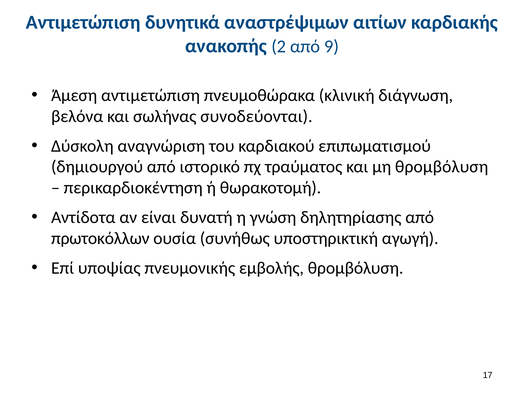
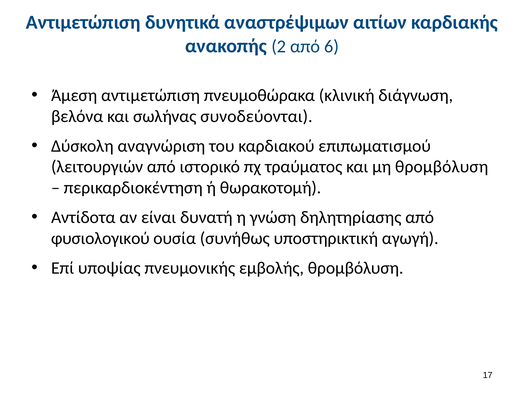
9: 9 -> 6
δημιουργού: δημιουργού -> λειτουργιών
πρωτοκόλλων: πρωτοκόλλων -> φυσιολογικού
